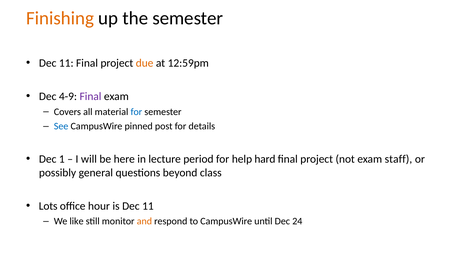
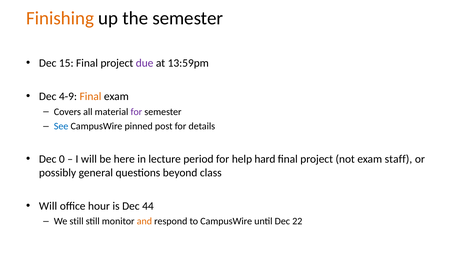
11 at (66, 63): 11 -> 15
due colour: orange -> purple
12:59pm: 12:59pm -> 13:59pm
Final at (91, 96) colour: purple -> orange
for at (136, 112) colour: blue -> purple
1: 1 -> 0
Lots at (48, 206): Lots -> Will
is Dec 11: 11 -> 44
We like: like -> still
24: 24 -> 22
